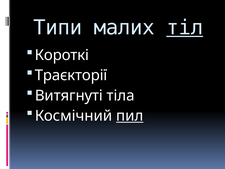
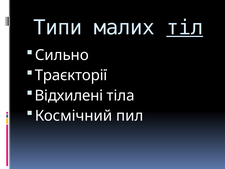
Короткі: Короткі -> Сильно
Витягнуті: Витягнуті -> Відхилені
пил underline: present -> none
